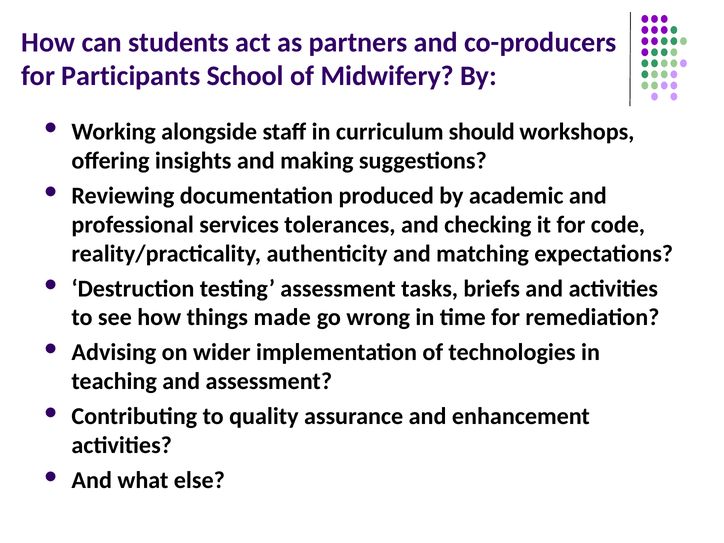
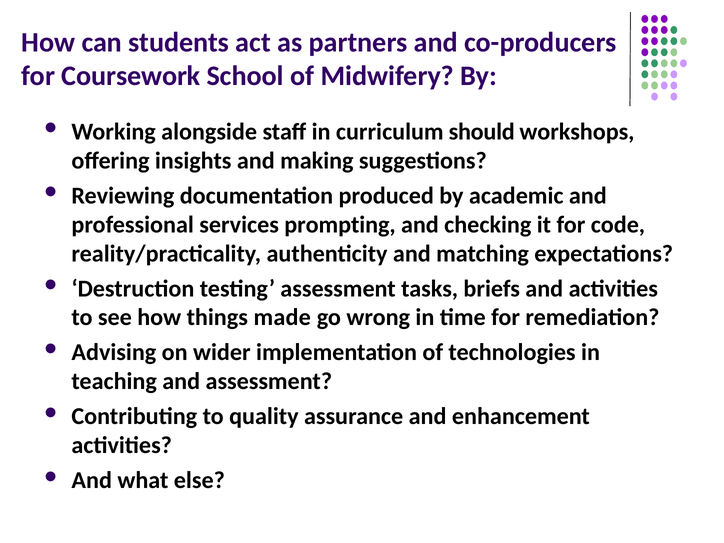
Participants: Participants -> Coursework
tolerances: tolerances -> prompting
